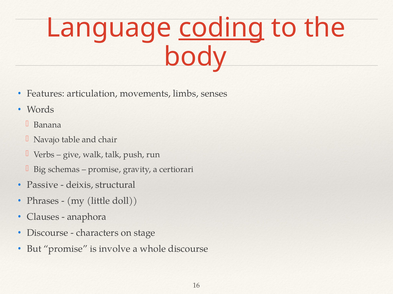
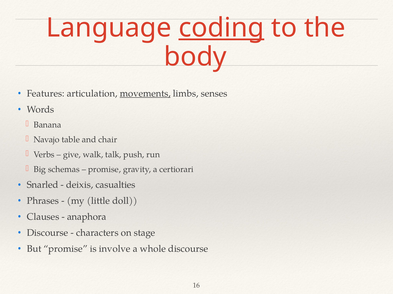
movements underline: none -> present
Passive: Passive -> Snarled
structural: structural -> casualties
